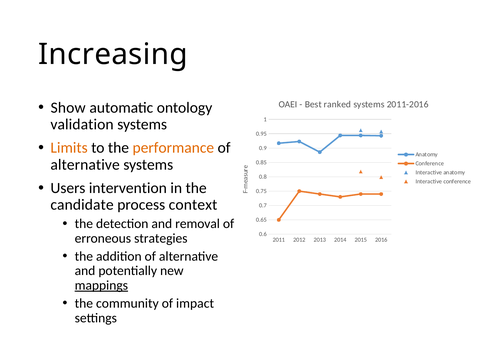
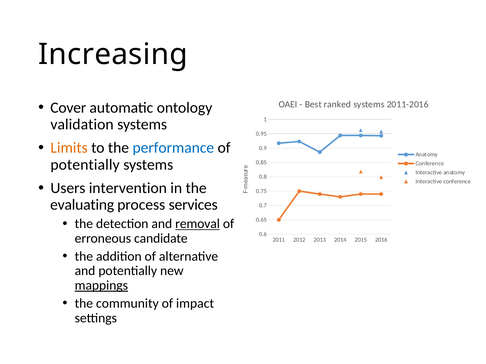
Show: Show -> Cover
performance colour: orange -> blue
alternative at (85, 165): alternative -> potentially
candidate: candidate -> evaluating
context: context -> services
removal underline: none -> present
strategies: strategies -> candidate
